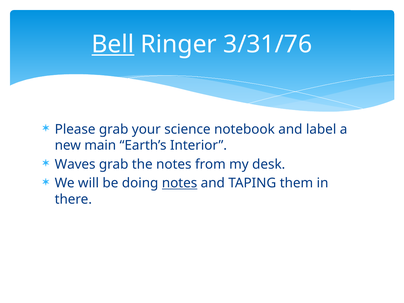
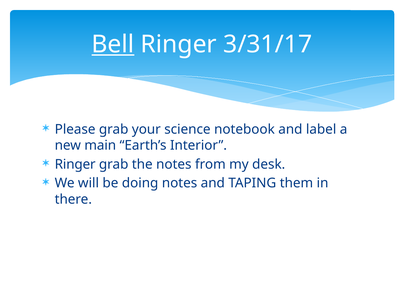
3/31/76: 3/31/76 -> 3/31/17
Waves at (75, 164): Waves -> Ringer
notes at (180, 183) underline: present -> none
